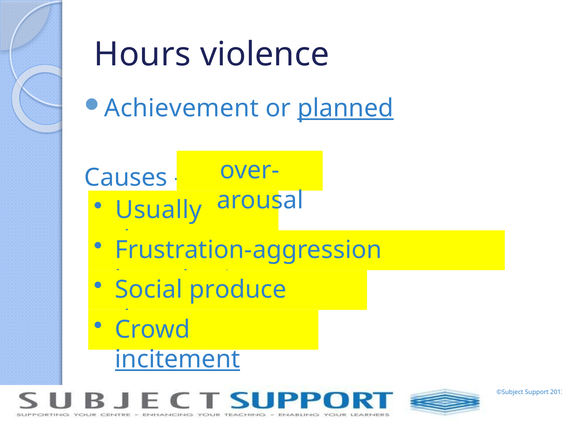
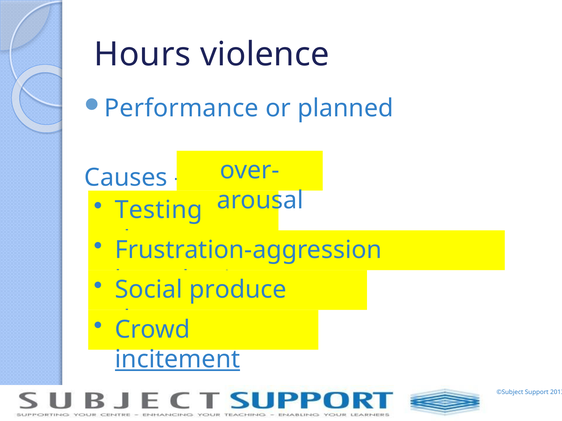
Achievement: Achievement -> Performance
planned underline: present -> none
Usually: Usually -> Testing
